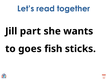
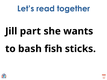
goes: goes -> bash
